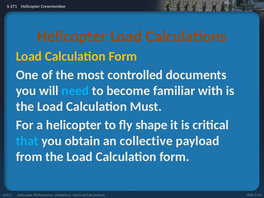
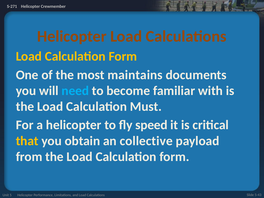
controlled: controlled -> maintains
shape: shape -> speed
that colour: light blue -> yellow
